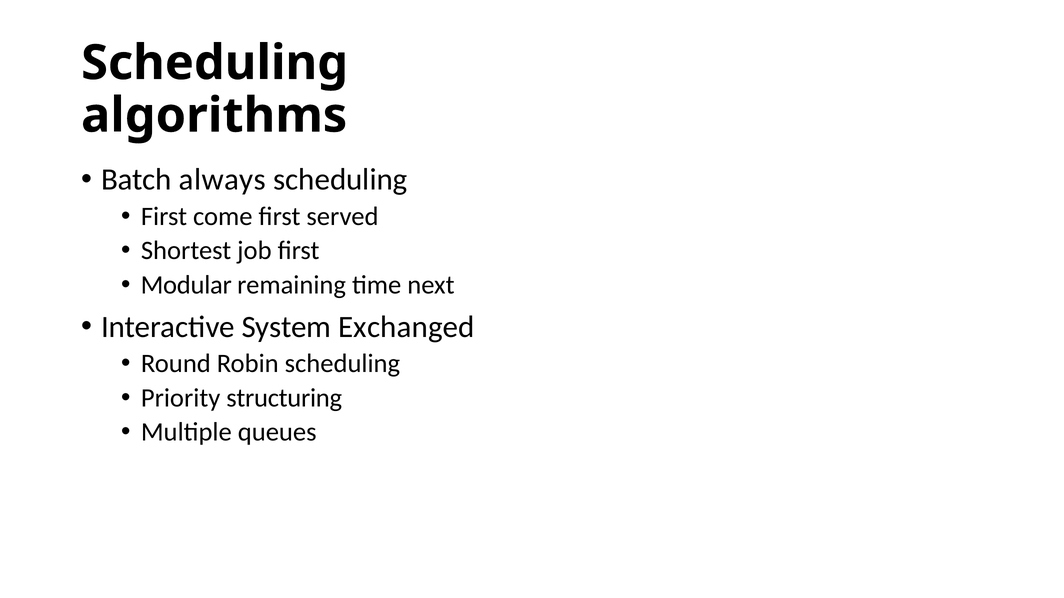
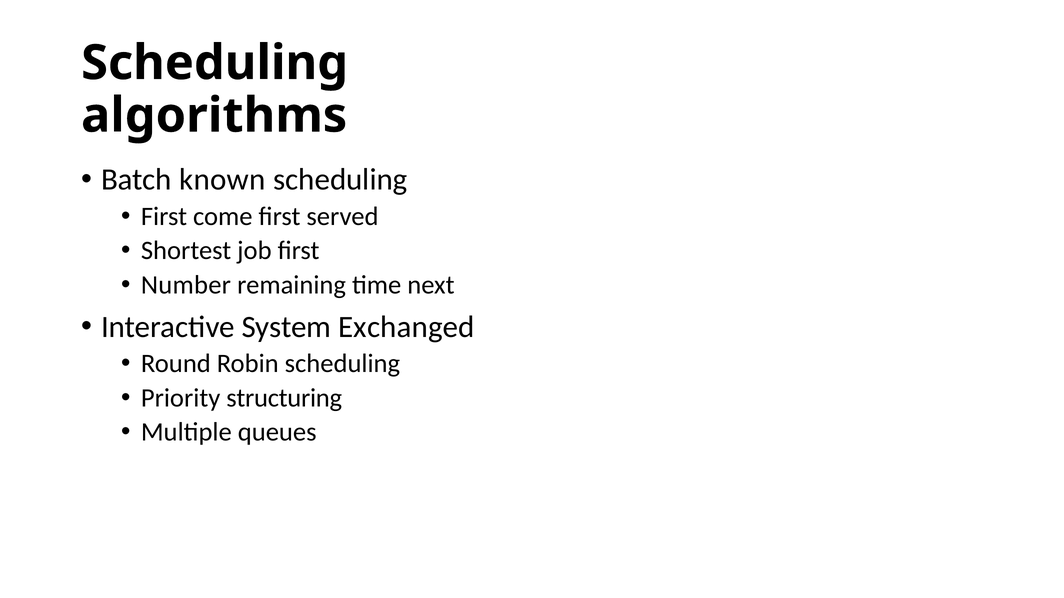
always: always -> known
Modular: Modular -> Number
